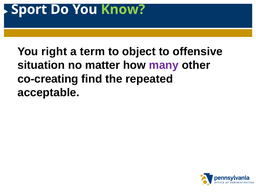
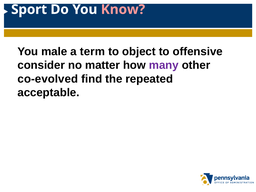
Know colour: light green -> pink
right: right -> male
situation: situation -> consider
co-creating: co-creating -> co-evolved
